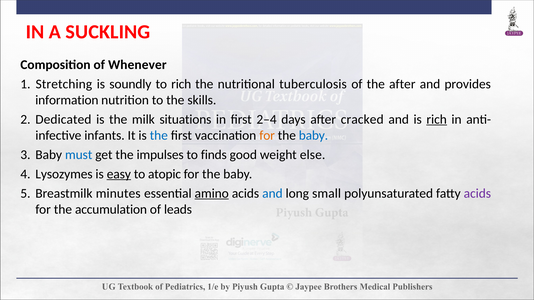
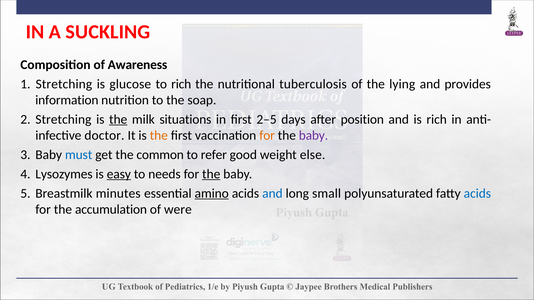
Whenever: Whenever -> Awareness
soundly: soundly -> glucose
the after: after -> lying
skills: skills -> soap
Dedicated at (63, 119): Dedicated -> Stretching
the at (118, 119) underline: none -> present
2–4: 2–4 -> 2–5
cracked: cracked -> position
rich at (437, 119) underline: present -> none
infants: infants -> doctor
the at (159, 135) colour: blue -> orange
baby at (313, 135) colour: blue -> purple
impulses: impulses -> common
finds: finds -> refer
atopic: atopic -> needs
the at (211, 174) underline: none -> present
acids at (477, 194) colour: purple -> blue
leads: leads -> were
